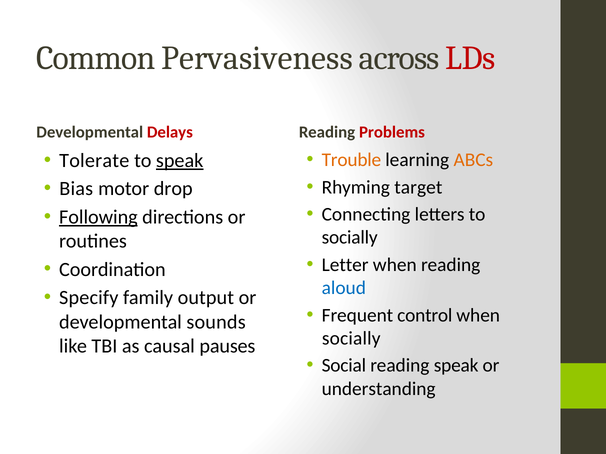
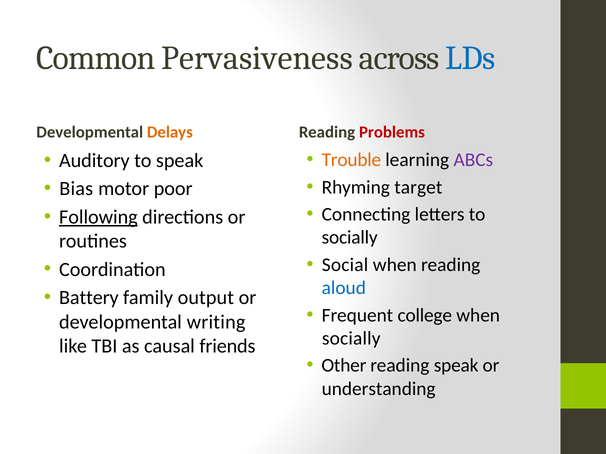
LDs colour: red -> blue
Delays colour: red -> orange
ABCs colour: orange -> purple
Tolerate: Tolerate -> Auditory
speak at (180, 161) underline: present -> none
drop: drop -> poor
Letter: Letter -> Social
Specify: Specify -> Battery
control: control -> college
sounds: sounds -> writing
pauses: pauses -> friends
Social: Social -> Other
